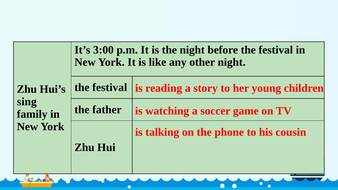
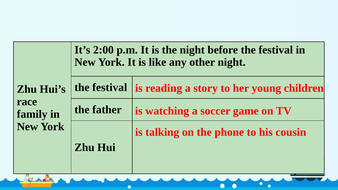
3:00: 3:00 -> 2:00
sing: sing -> race
